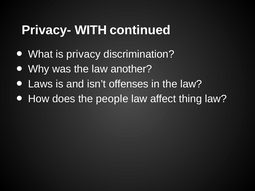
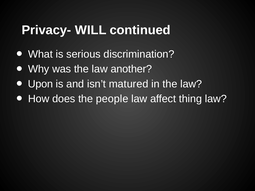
WITH: WITH -> WILL
privacy: privacy -> serious
Laws: Laws -> Upon
offenses: offenses -> matured
